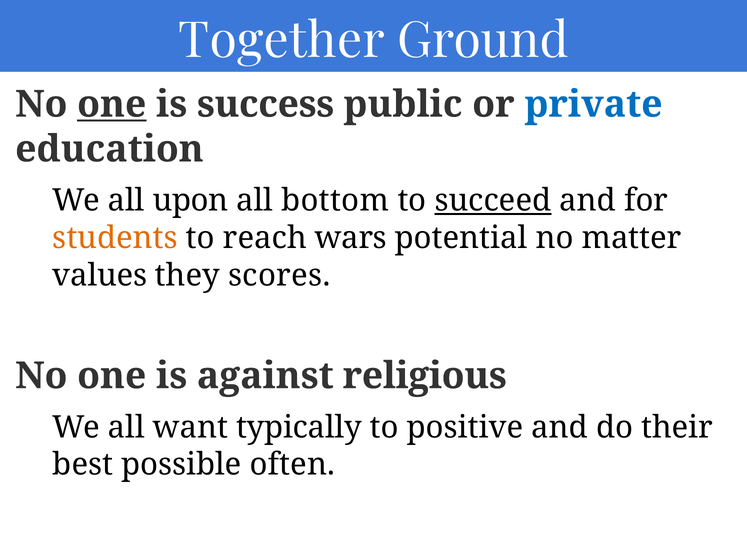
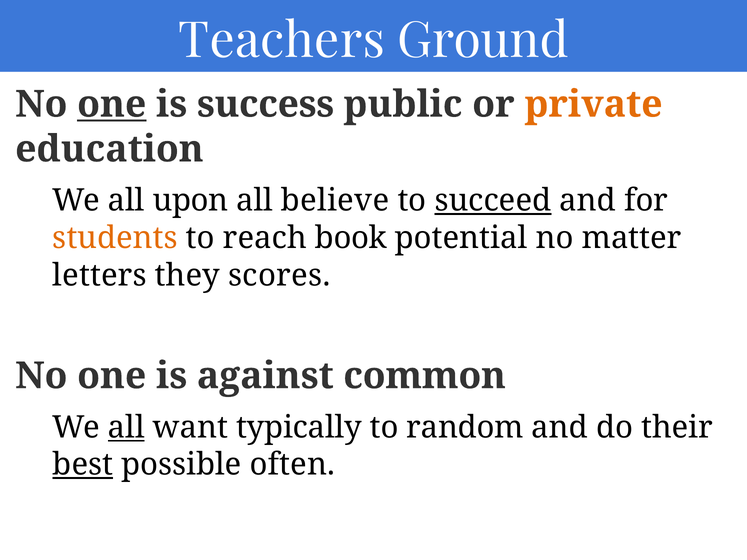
Together: Together -> Teachers
private colour: blue -> orange
bottom: bottom -> believe
wars: wars -> book
values: values -> letters
religious: religious -> common
all at (126, 428) underline: none -> present
positive: positive -> random
best underline: none -> present
